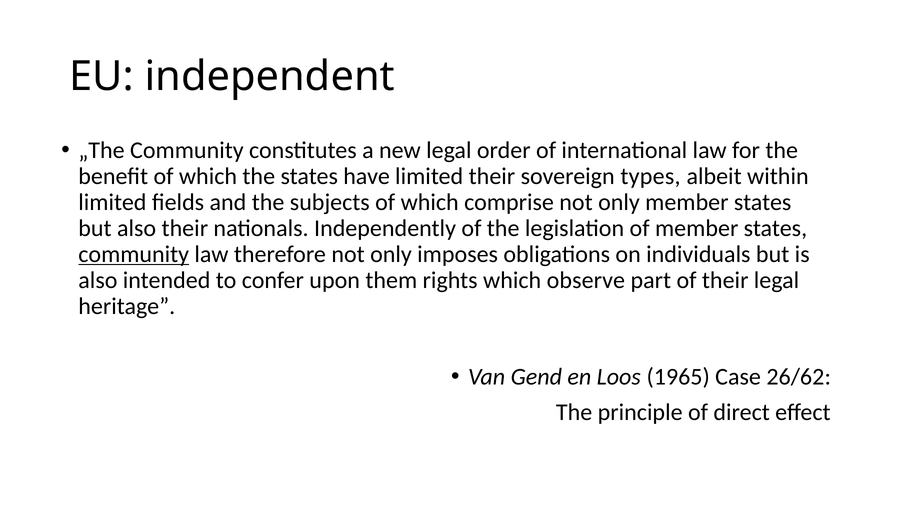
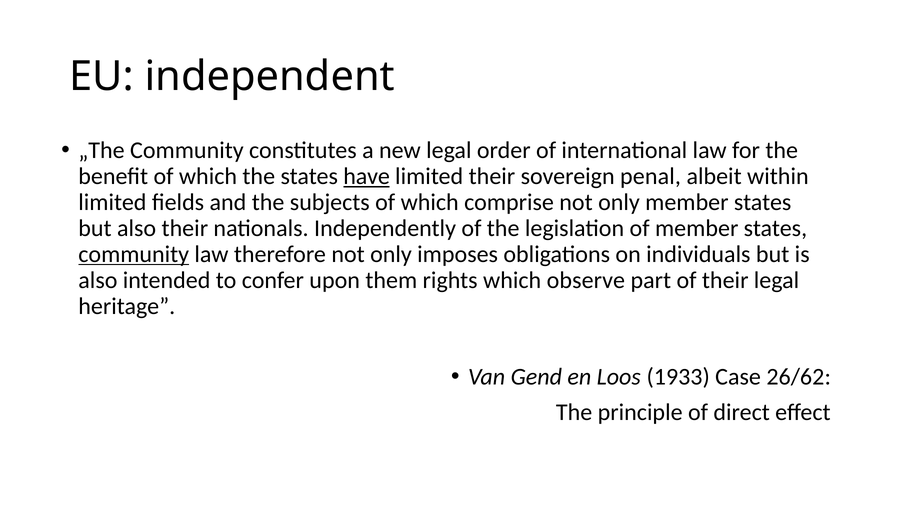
have underline: none -> present
types: types -> penal
1965: 1965 -> 1933
